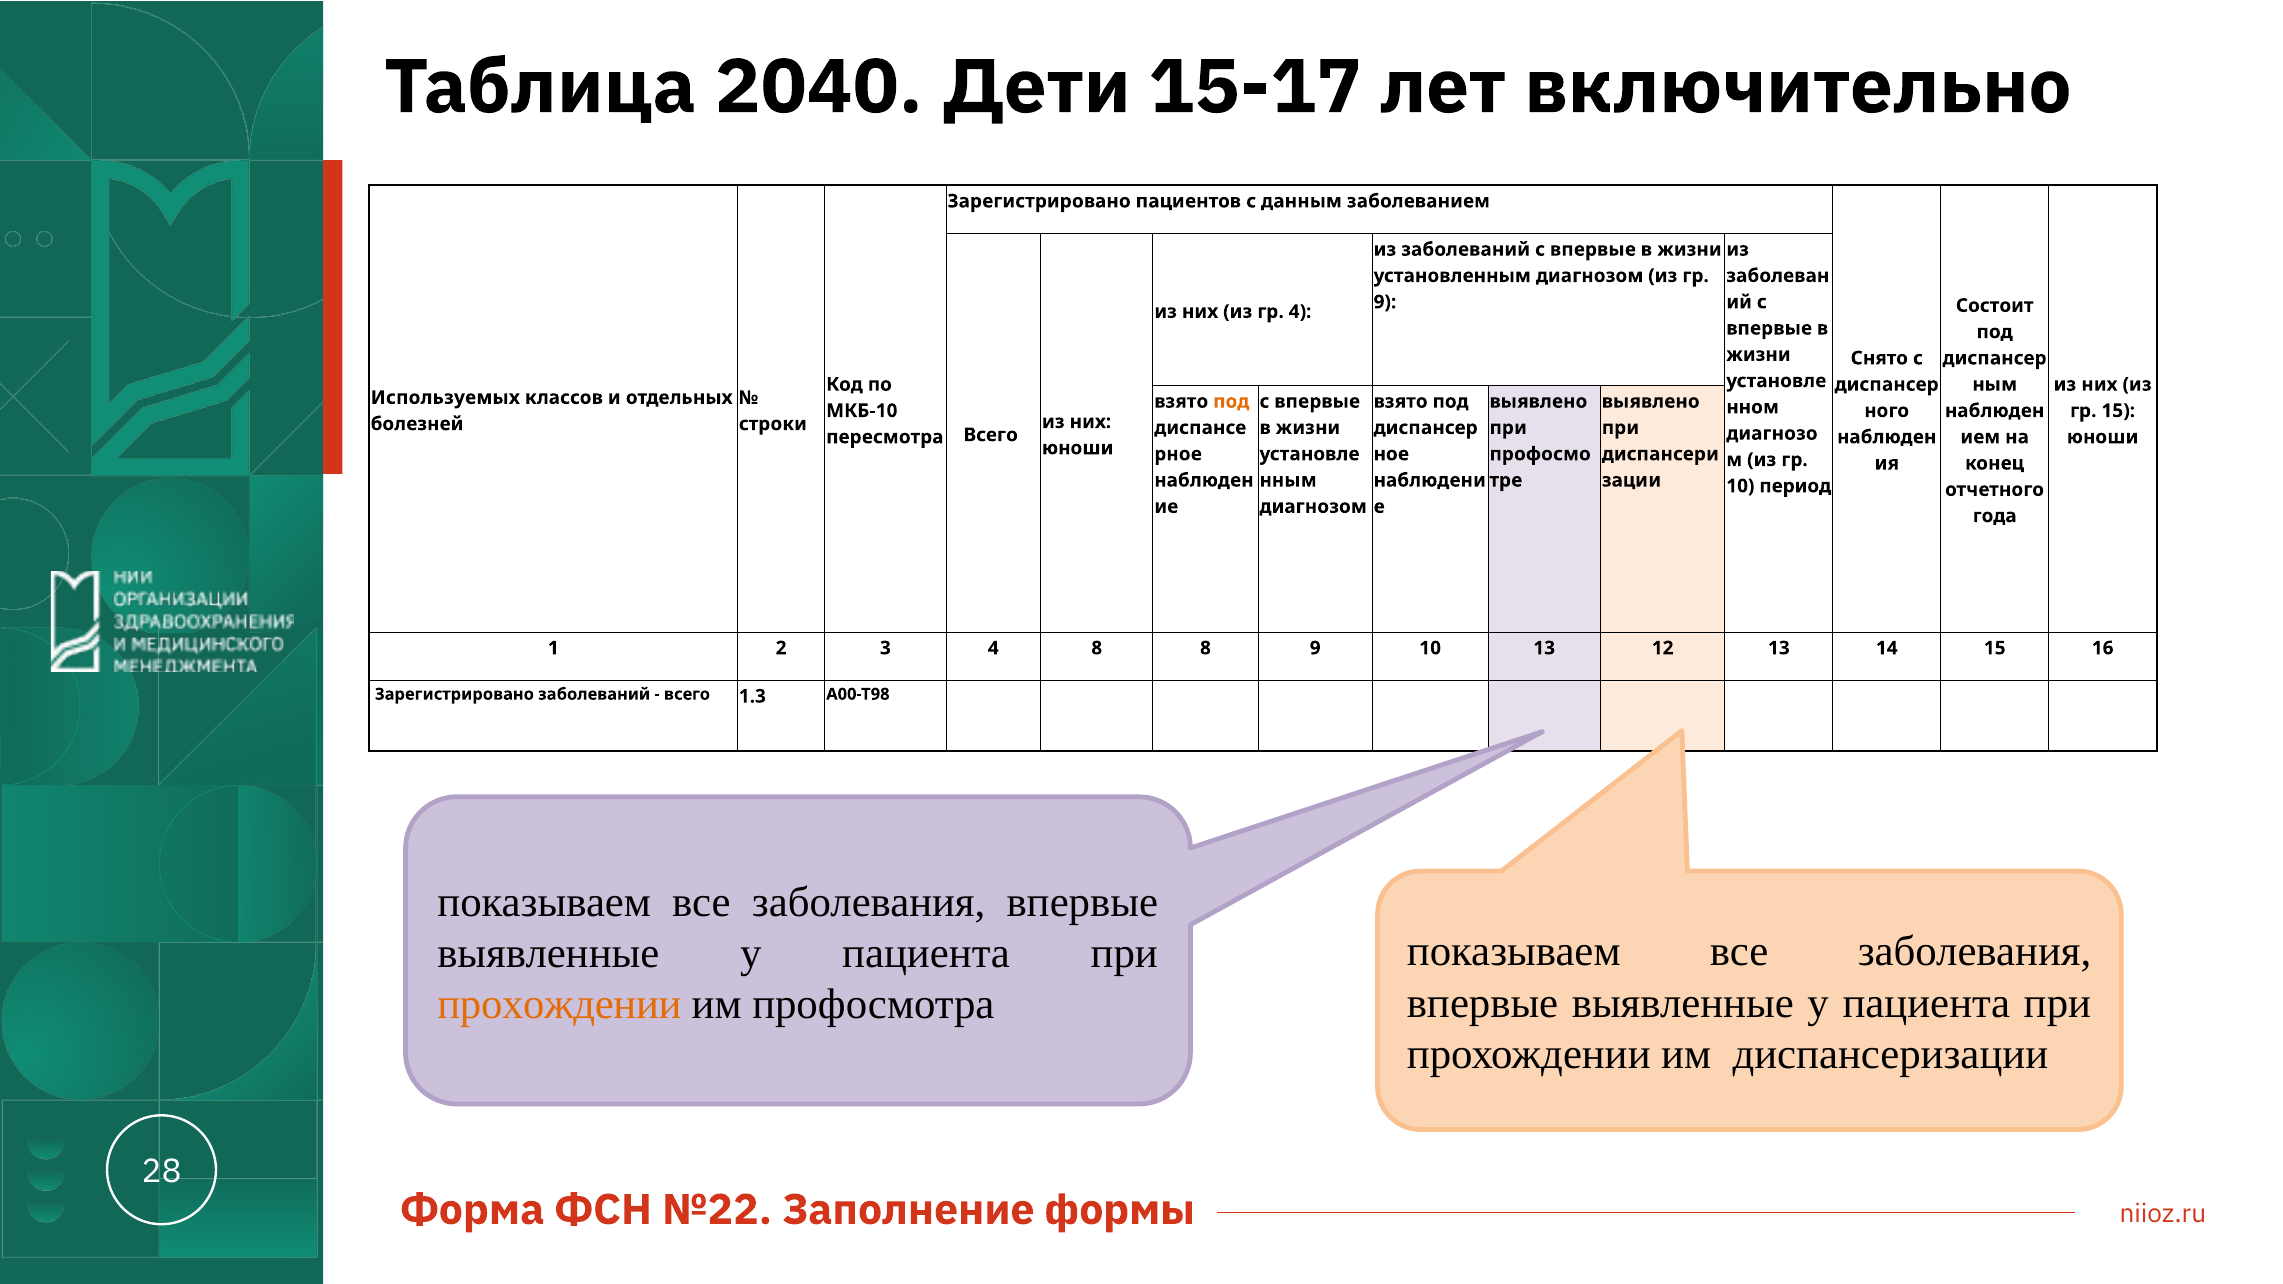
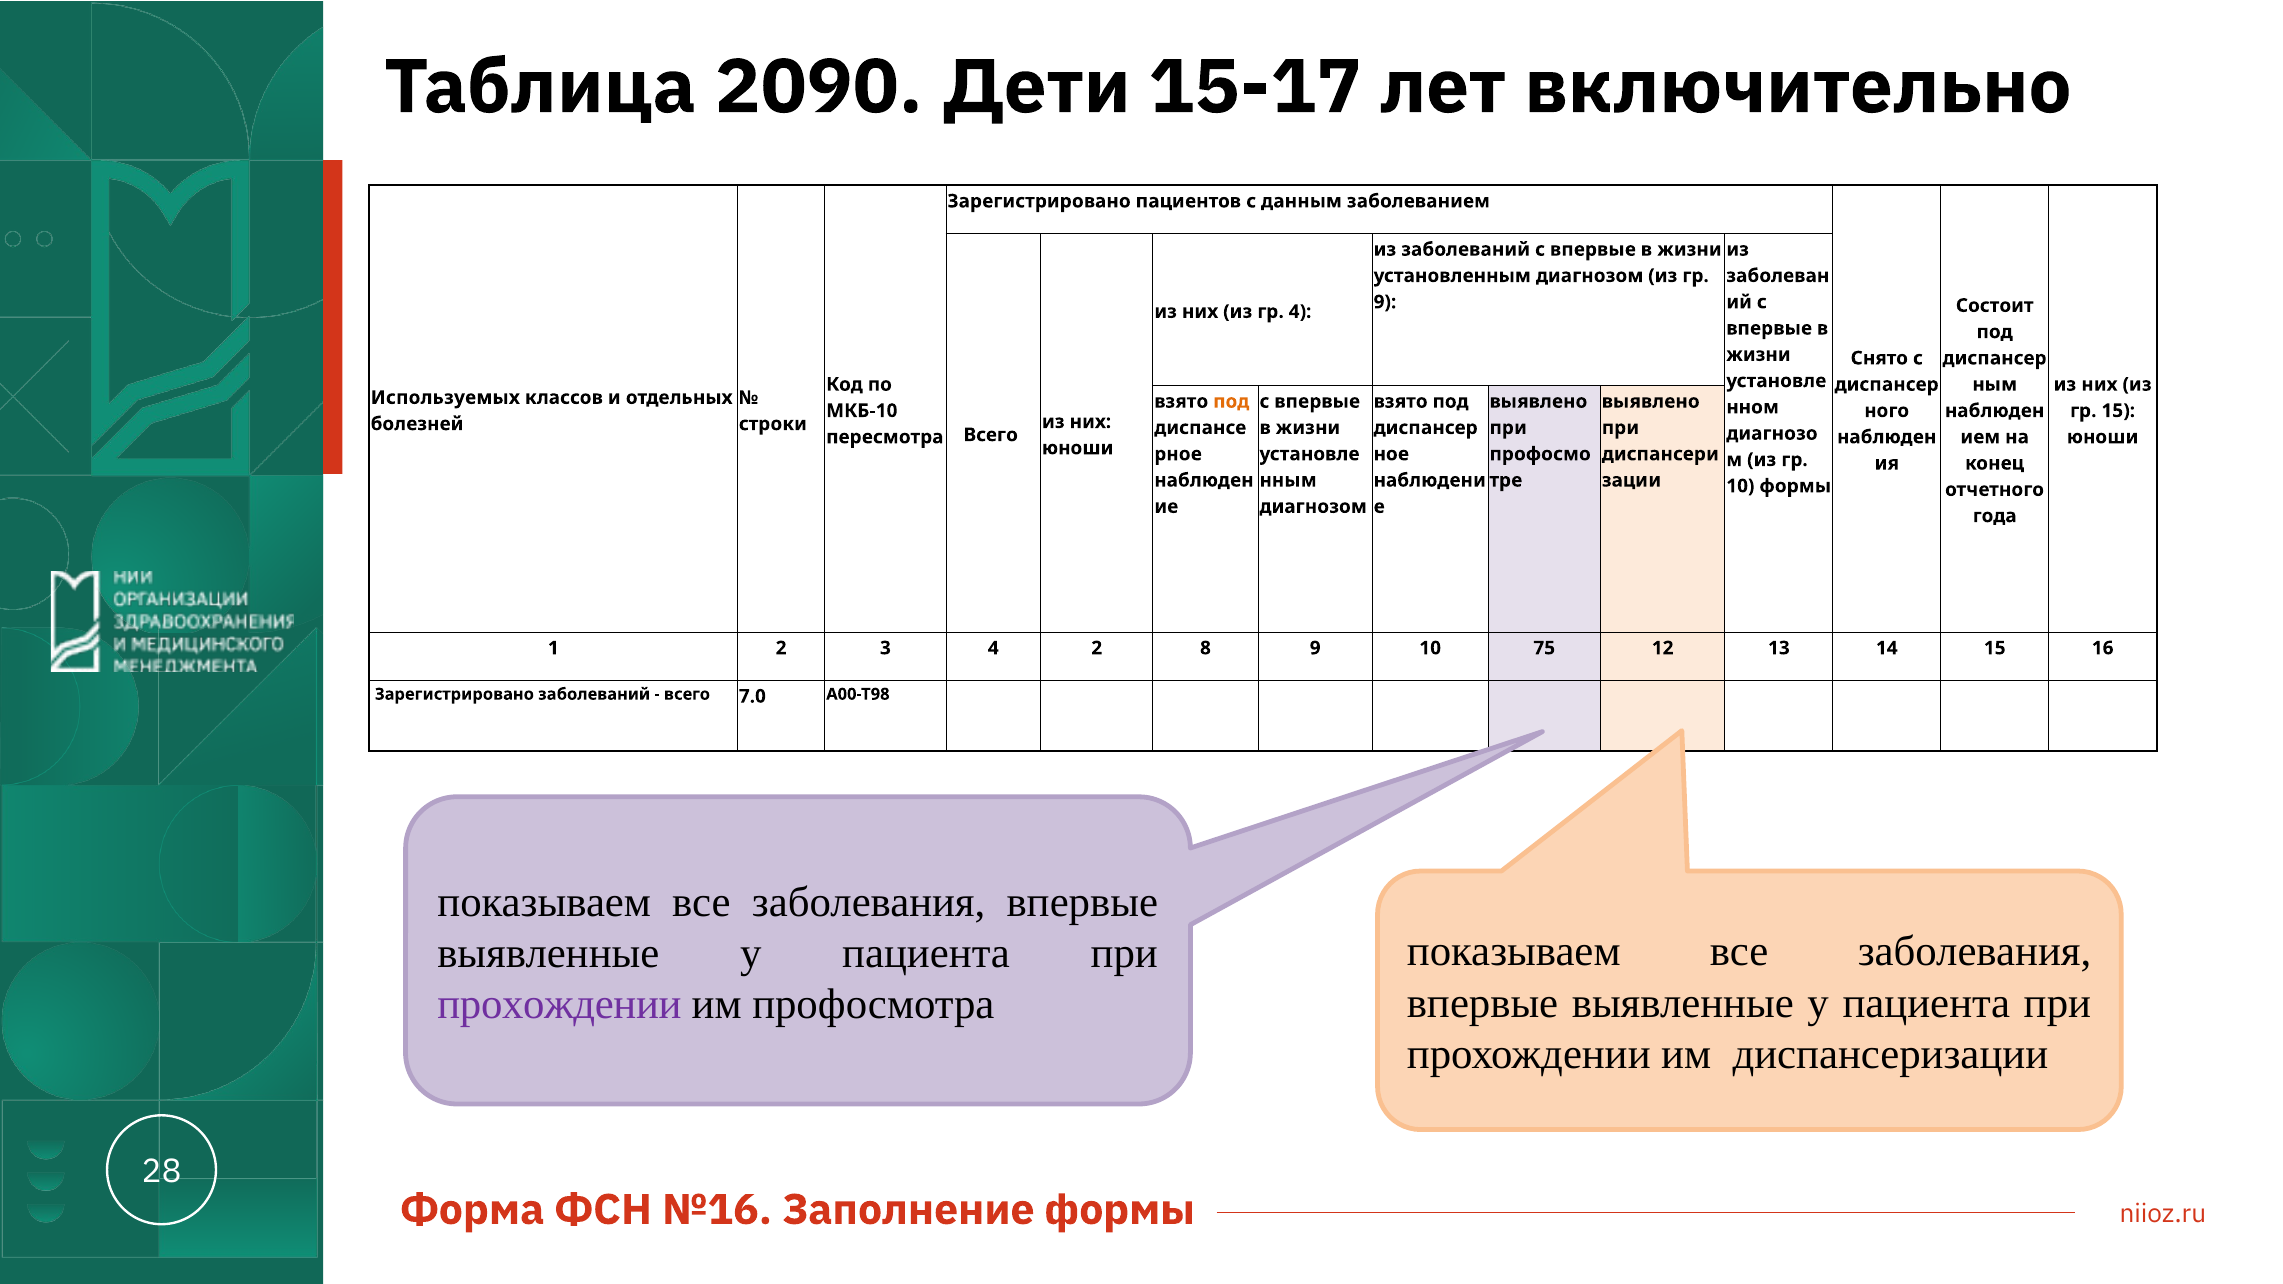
2040: 2040 -> 2090
10 период: период -> формы
4 8: 8 -> 2
10 13: 13 -> 75
1.3: 1.3 -> 7.0
прохождении at (559, 1005) colour: orange -> purple
№22: №22 -> №16
